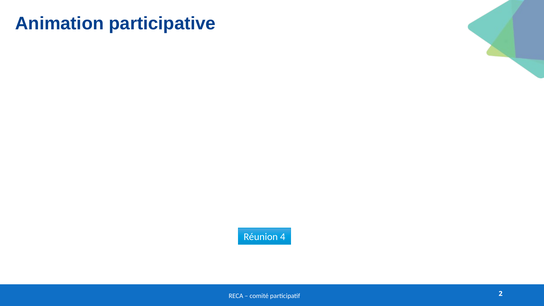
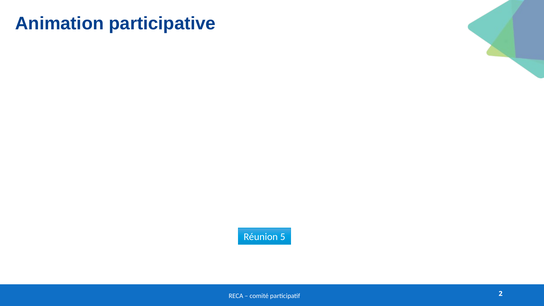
4: 4 -> 5
